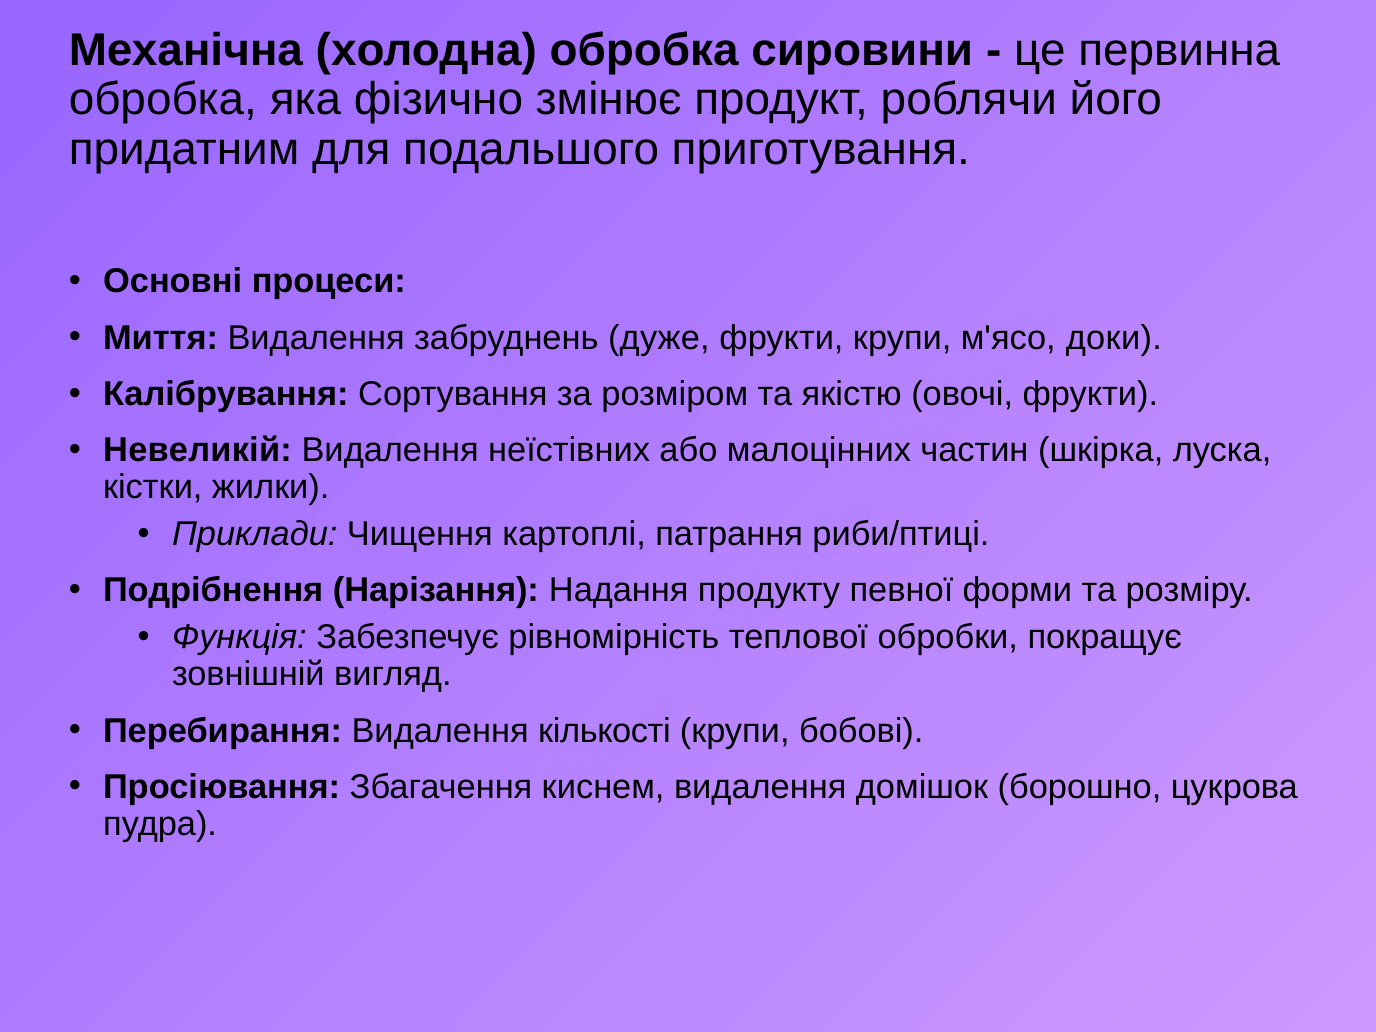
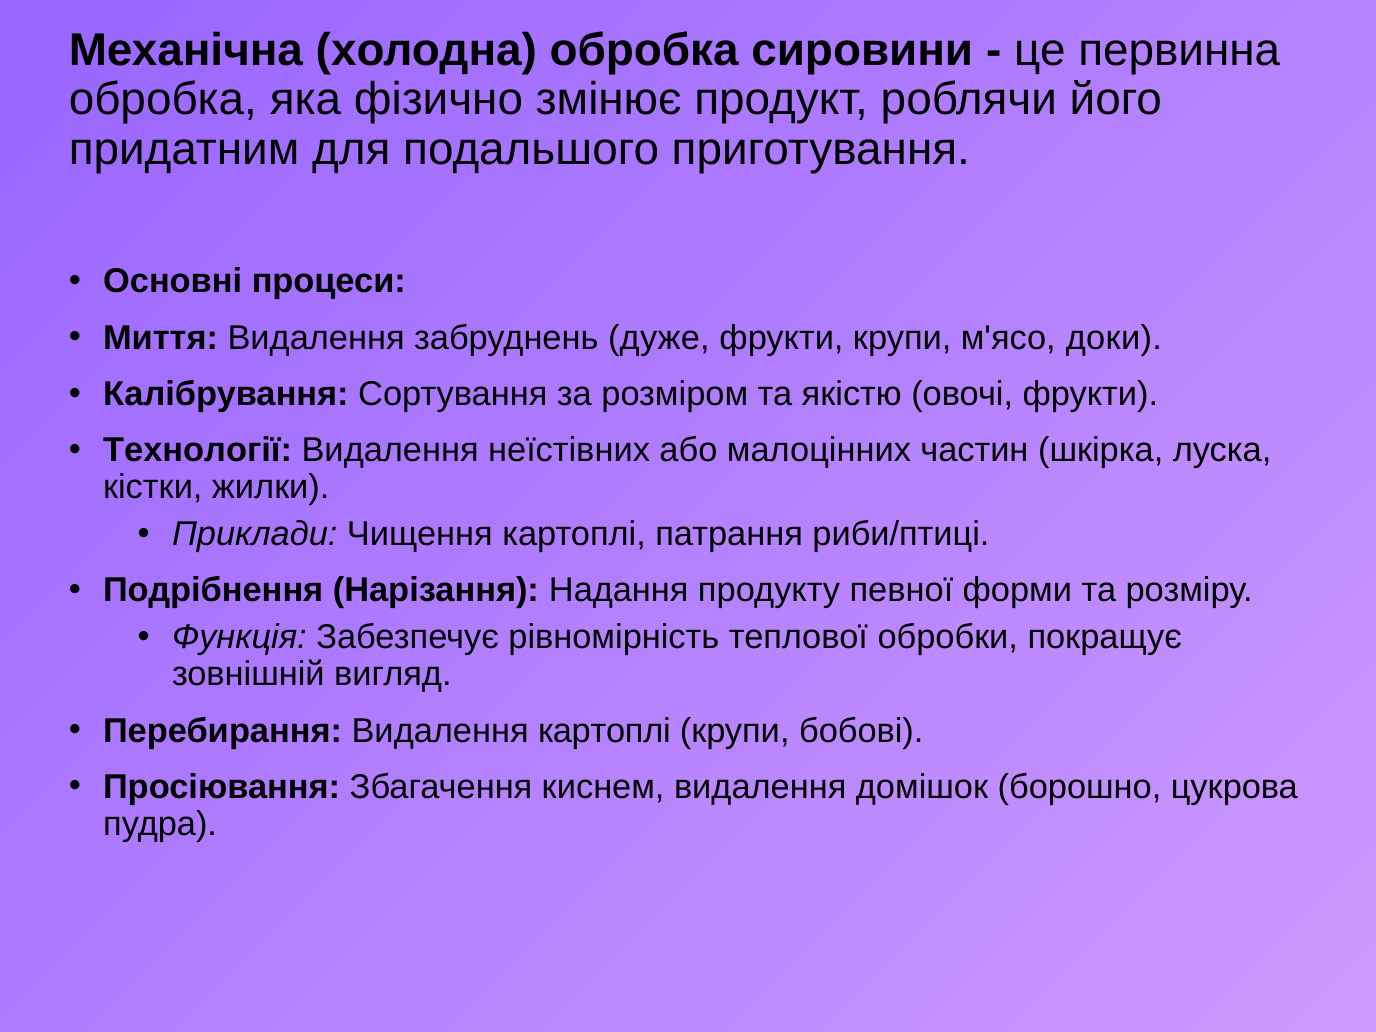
Невеликій: Невеликій -> Технології
Видалення кількості: кількості -> картоплі
